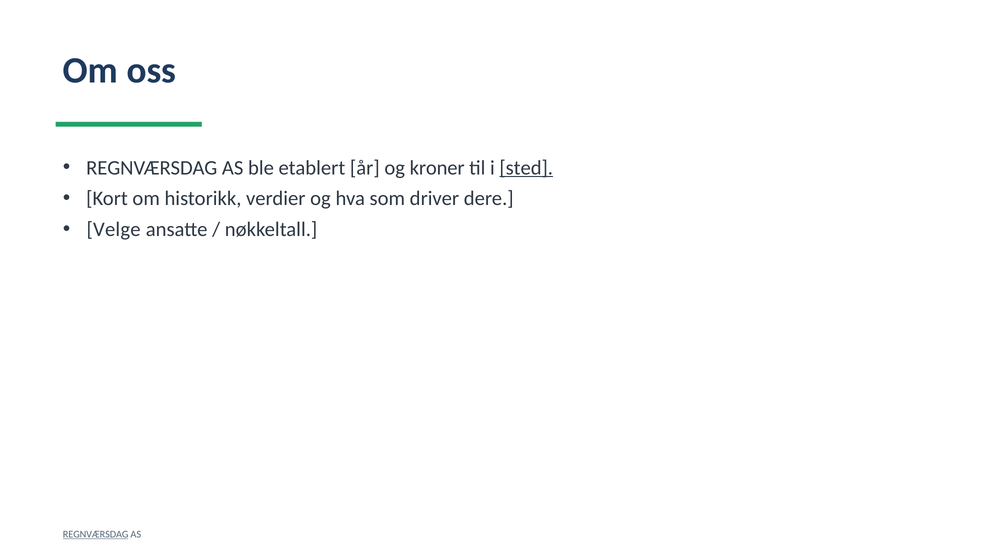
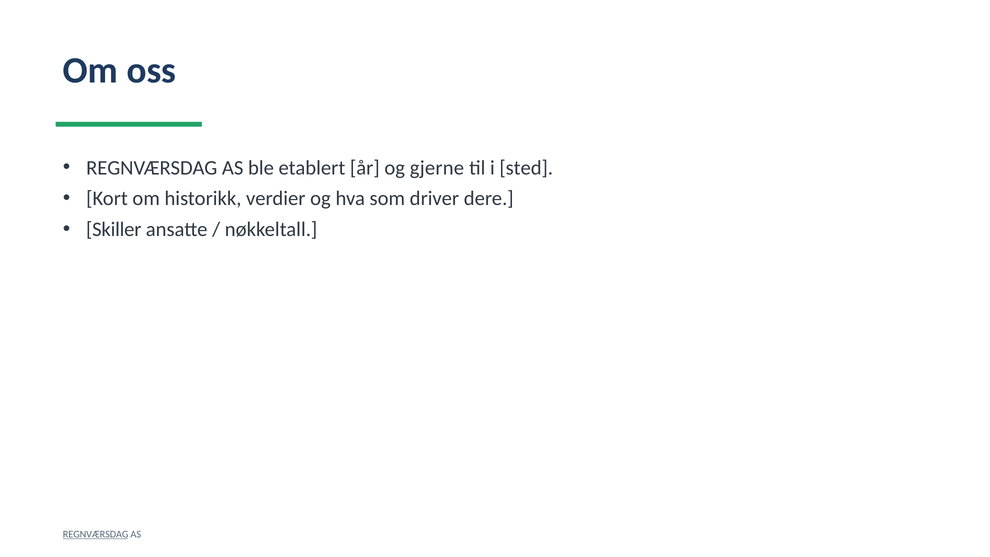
kroner: kroner -> gjerne
sted underline: present -> none
Velge: Velge -> Skiller
